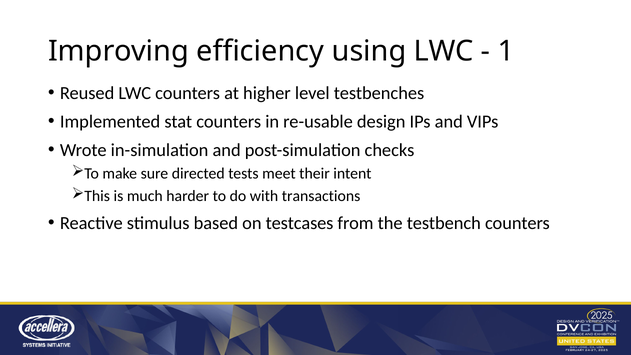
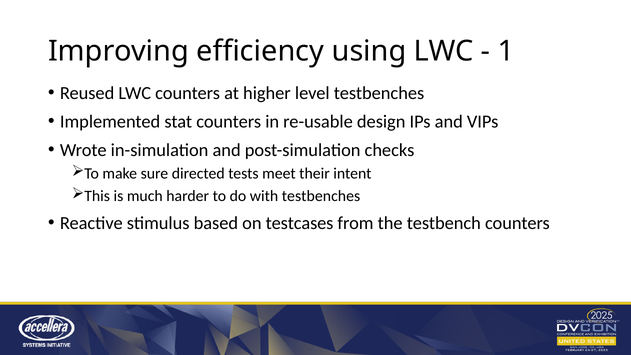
with transactions: transactions -> testbenches
